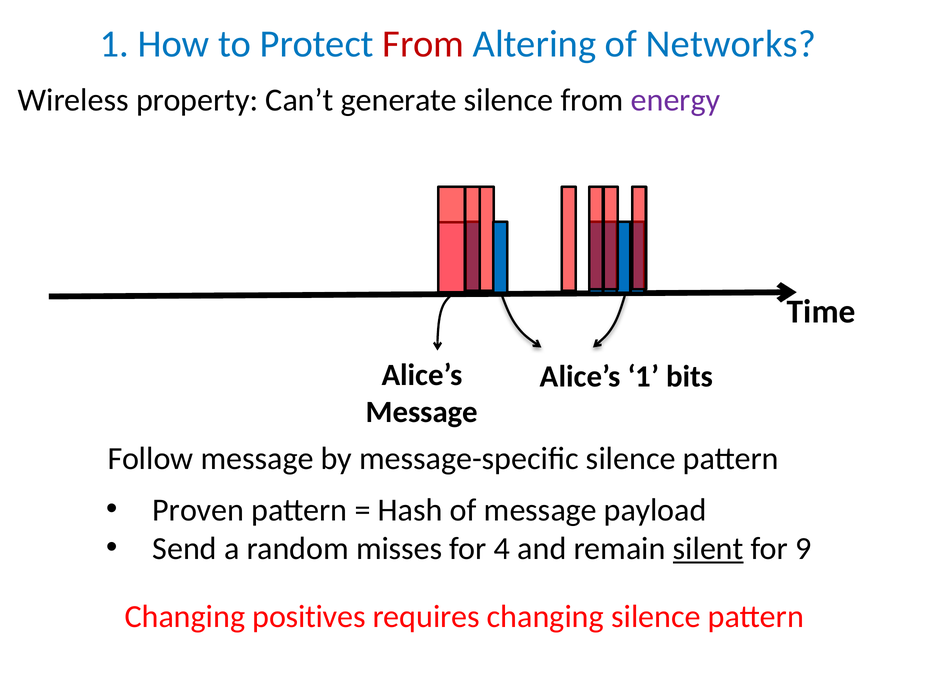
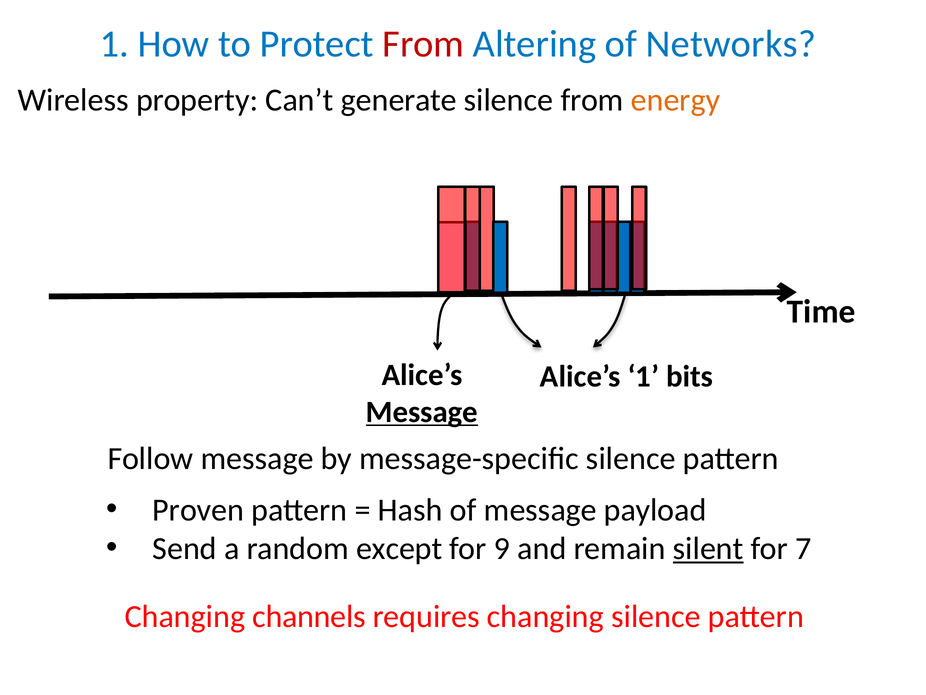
energy colour: purple -> orange
Message at (422, 412) underline: none -> present
misses: misses -> except
4: 4 -> 9
9: 9 -> 7
positives: positives -> channels
